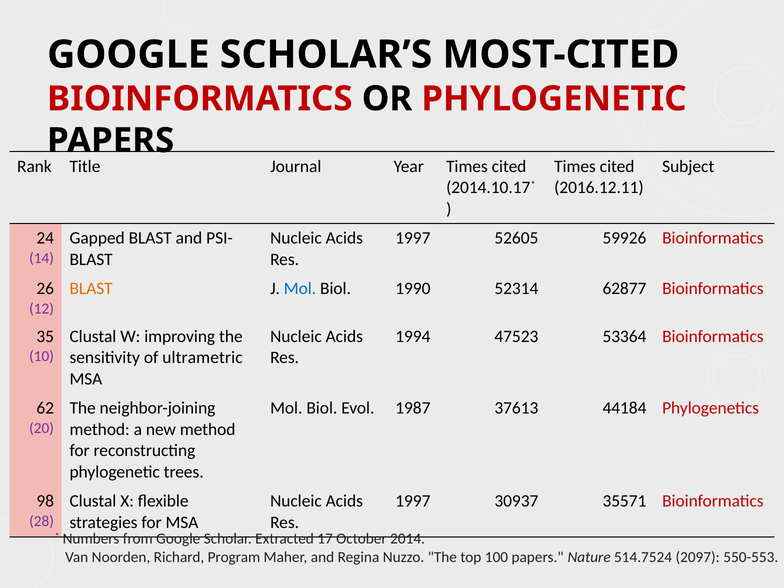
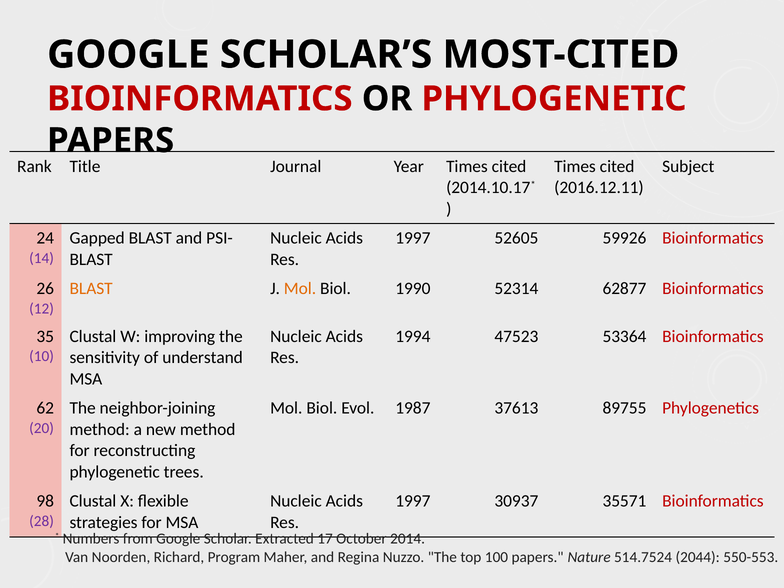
Mol at (300, 289) colour: blue -> orange
ultrametric: ultrametric -> understand
44184: 44184 -> 89755
2097: 2097 -> 2044
